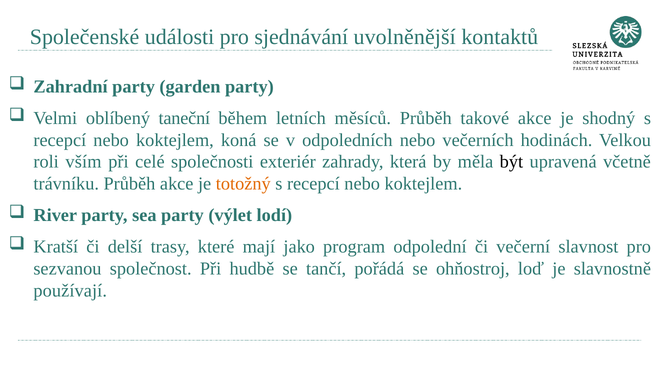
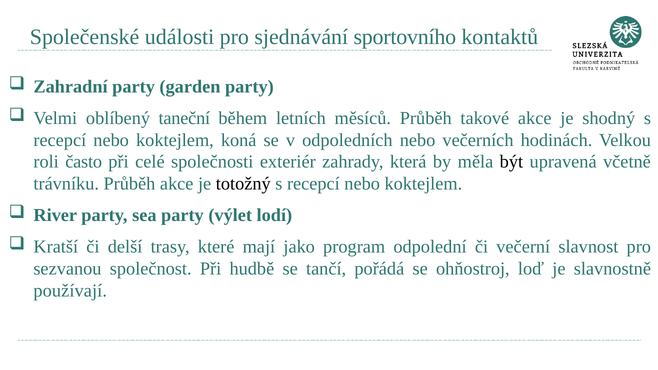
uvolněnější: uvolněnější -> sportovního
vším: vším -> často
totožný colour: orange -> black
